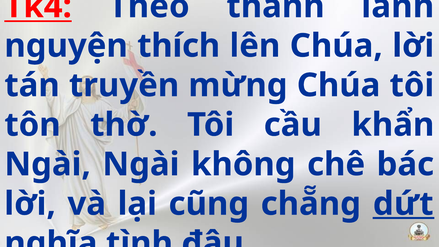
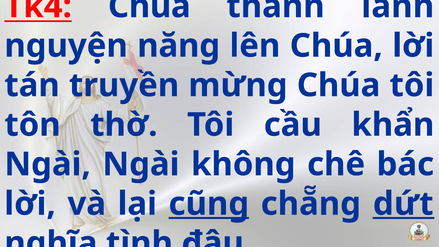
Theo: Theo -> Chua
thích: thích -> năng
cũng underline: none -> present
